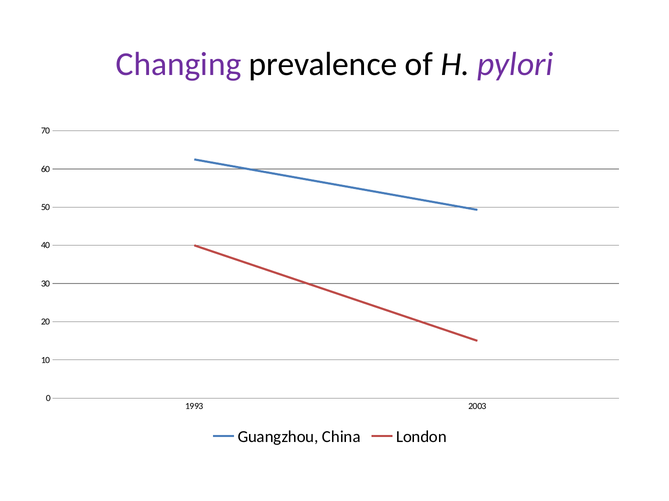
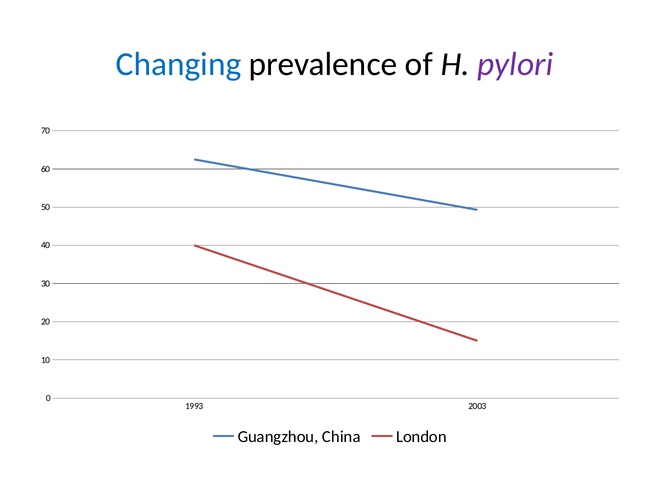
Changing colour: purple -> blue
